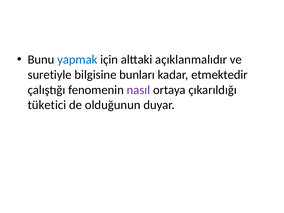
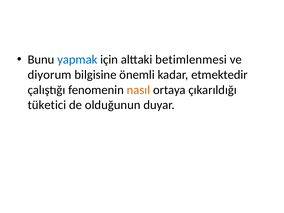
açıklanmalıdır: açıklanmalıdır -> betimlenmesi
suretiyle: suretiyle -> diyorum
bunları: bunları -> önemli
nasıl colour: purple -> orange
